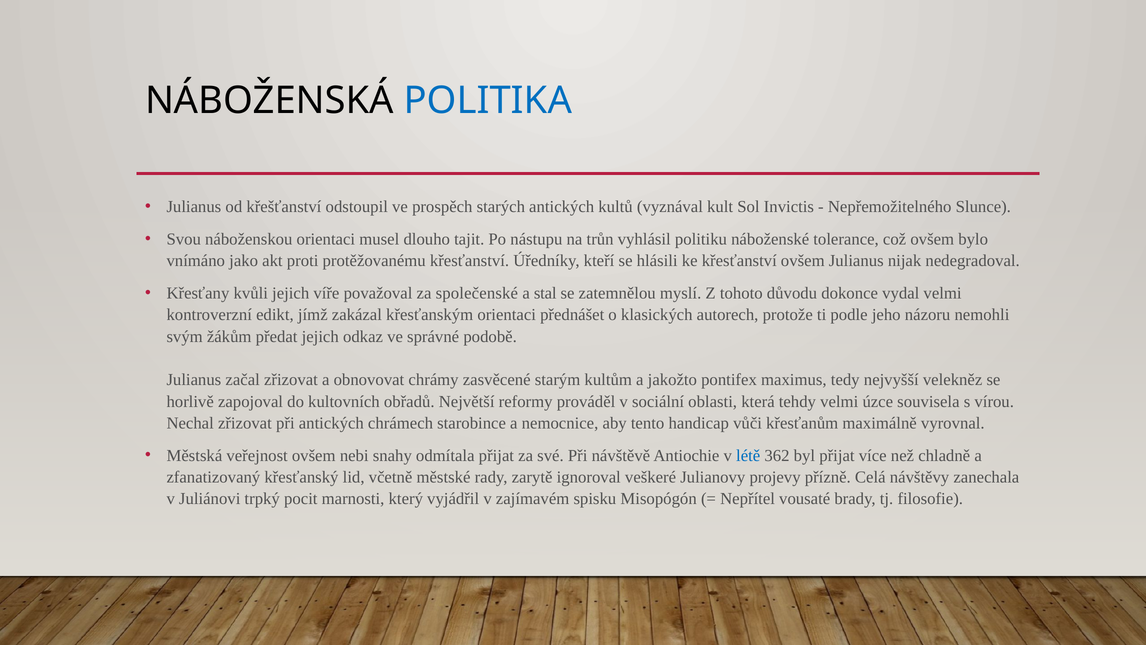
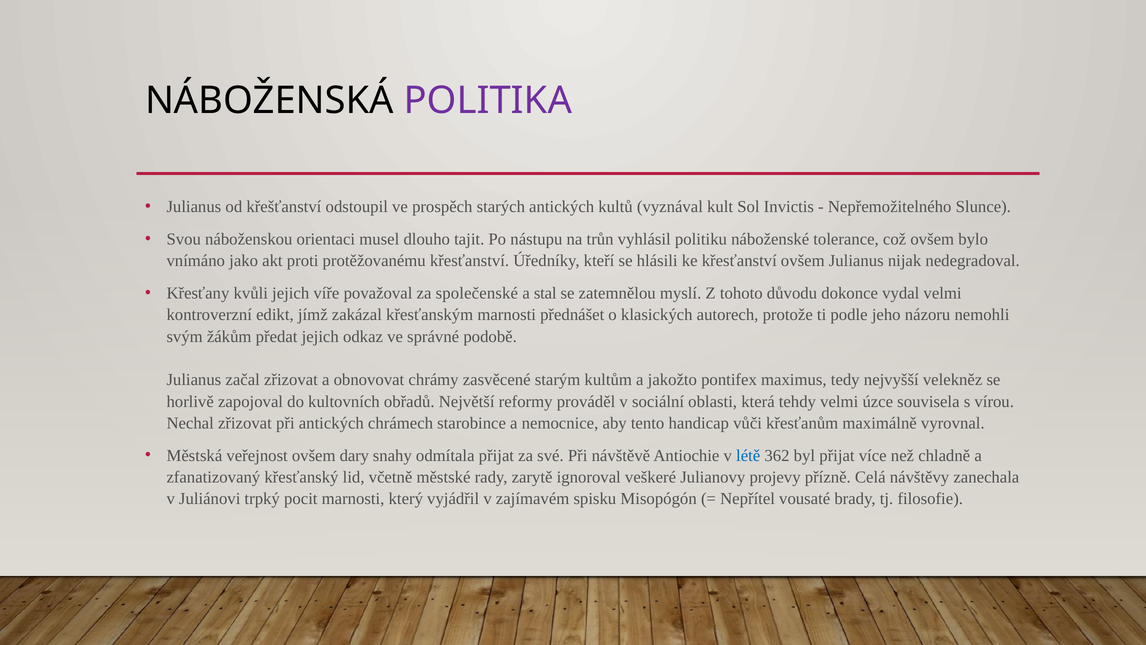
POLITIKA colour: blue -> purple
křesťanským orientaci: orientaci -> marnosti
nebi: nebi -> dary
